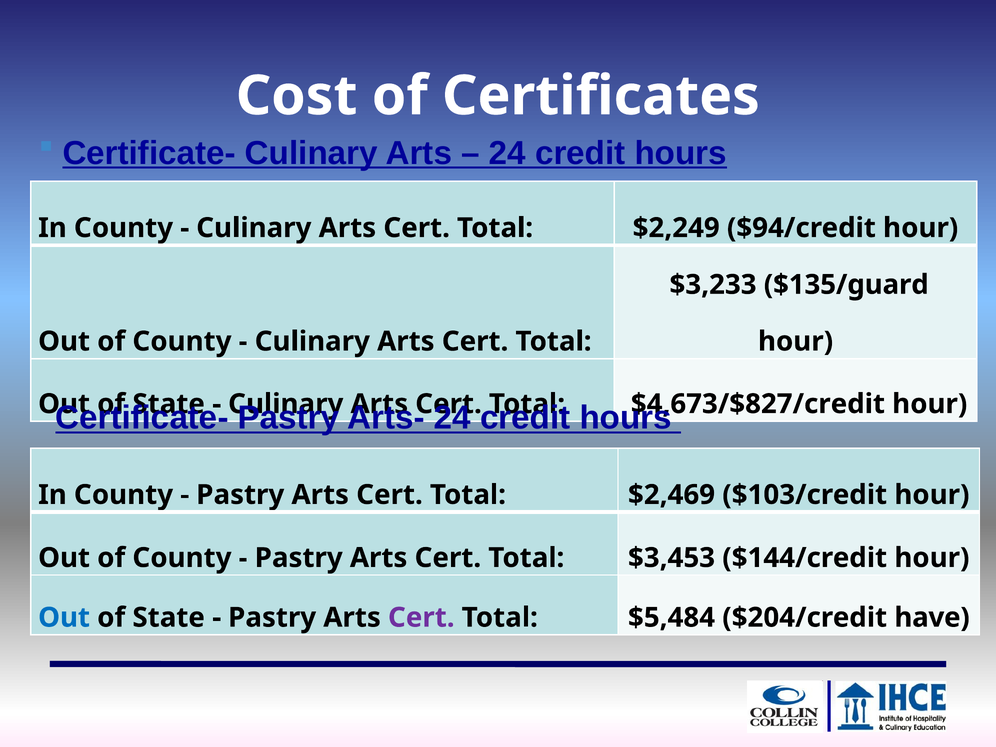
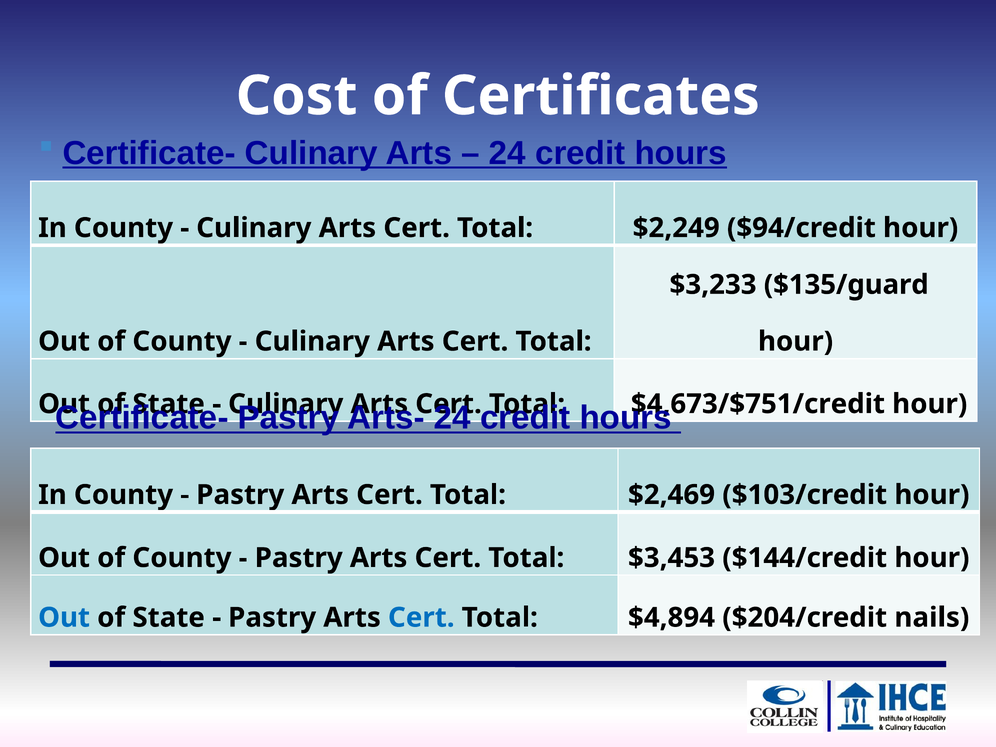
$4,673/$827/credit: $4,673/$827/credit -> $4,673/$751/credit
Cert at (421, 618) colour: purple -> blue
$5,484: $5,484 -> $4,894
have: have -> nails
